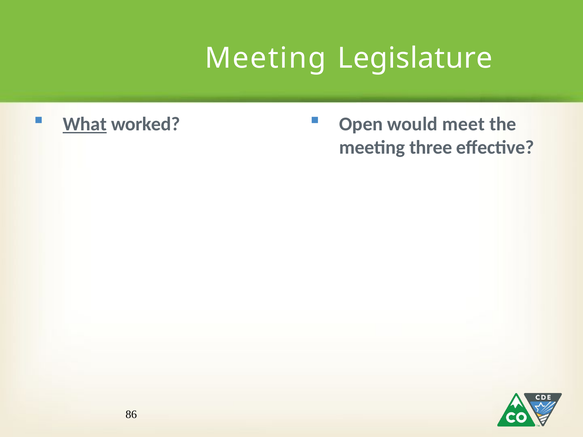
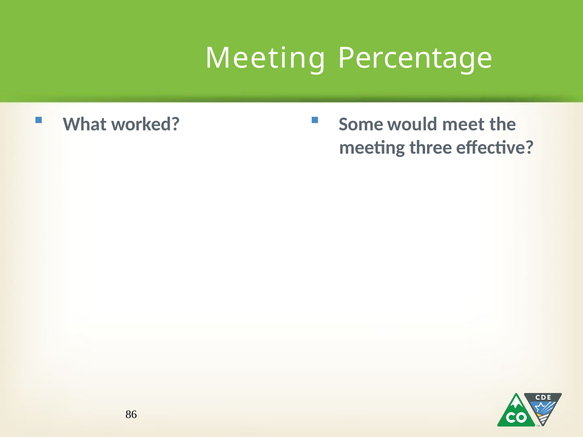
Legislature: Legislature -> Percentage
What underline: present -> none
Open: Open -> Some
